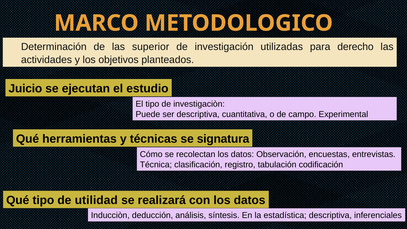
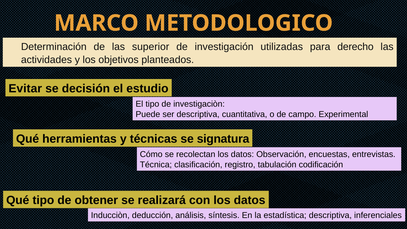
Juicio: Juicio -> Evitar
ejecutan: ejecutan -> decisión
utilidad: utilidad -> obtener
